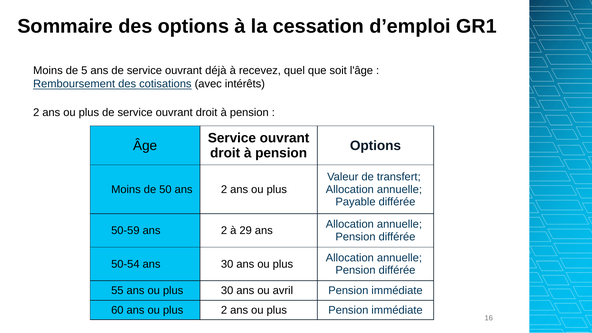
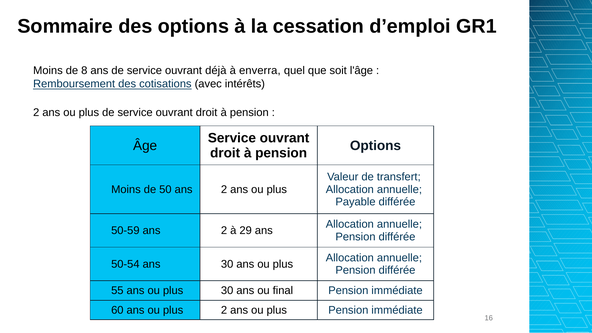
5: 5 -> 8
recevez: recevez -> enverra
avril: avril -> final
